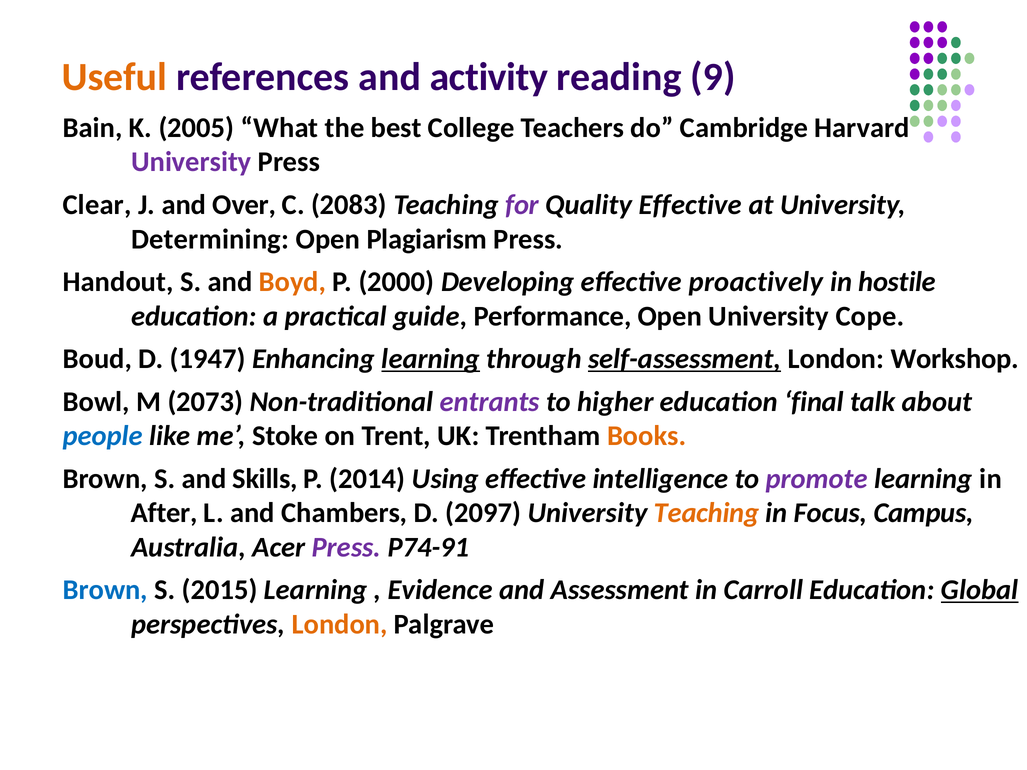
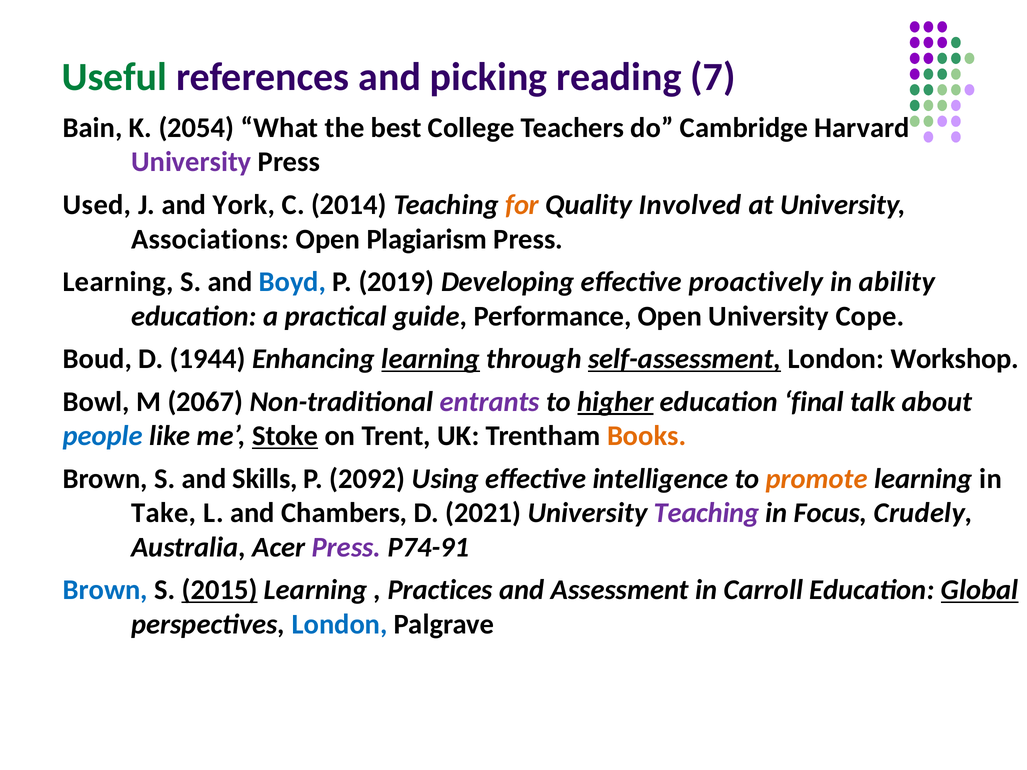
Useful colour: orange -> green
activity: activity -> picking
9: 9 -> 7
2005: 2005 -> 2054
Clear: Clear -> Used
Over: Over -> York
2083: 2083 -> 2014
for colour: purple -> orange
Quality Effective: Effective -> Involved
Determining: Determining -> Associations
Handout at (118, 282): Handout -> Learning
Boyd colour: orange -> blue
2000: 2000 -> 2019
hostile: hostile -> ability
1947: 1947 -> 1944
2073: 2073 -> 2067
higher underline: none -> present
Stoke underline: none -> present
2014: 2014 -> 2092
promote colour: purple -> orange
After: After -> Take
2097: 2097 -> 2021
Teaching at (707, 513) colour: orange -> purple
Campus: Campus -> Crudely
2015 underline: none -> present
Evidence: Evidence -> Practices
London at (340, 624) colour: orange -> blue
